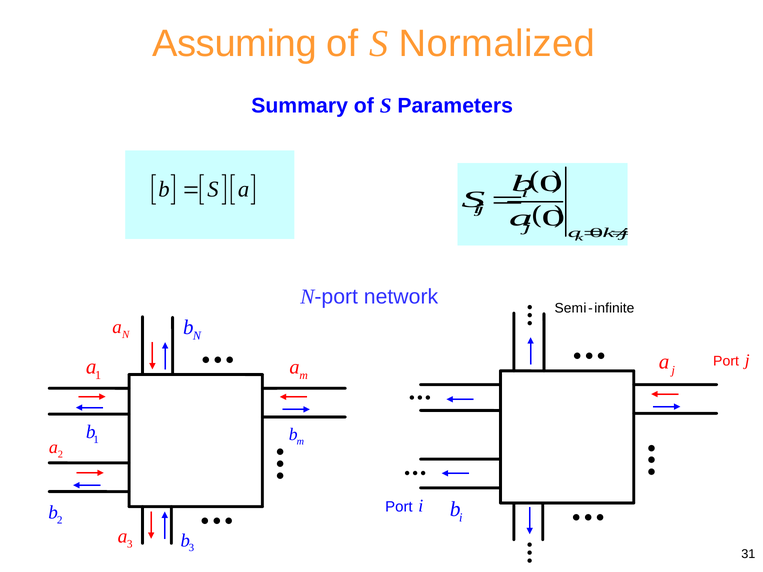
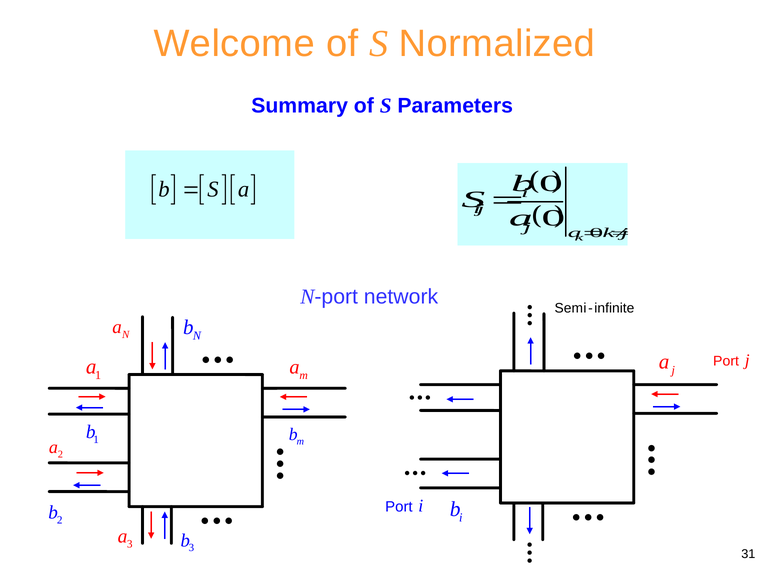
Assuming: Assuming -> Welcome
